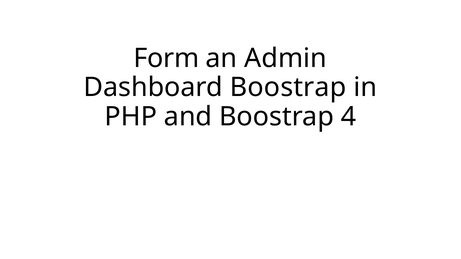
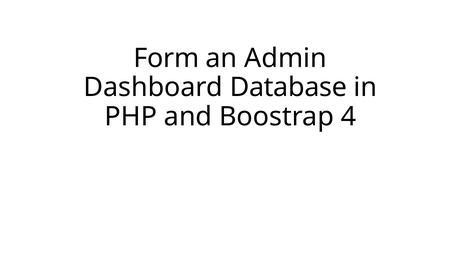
Dashboard Boostrap: Boostrap -> Database
